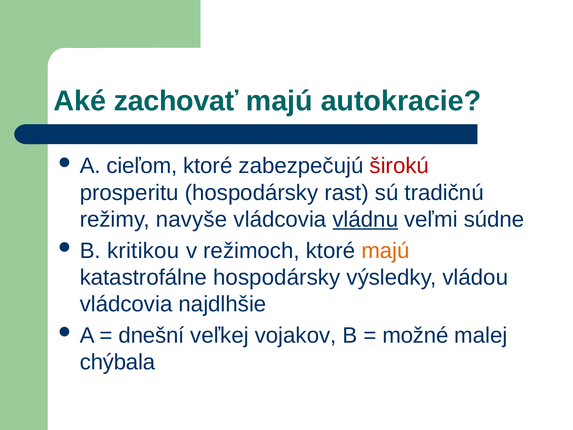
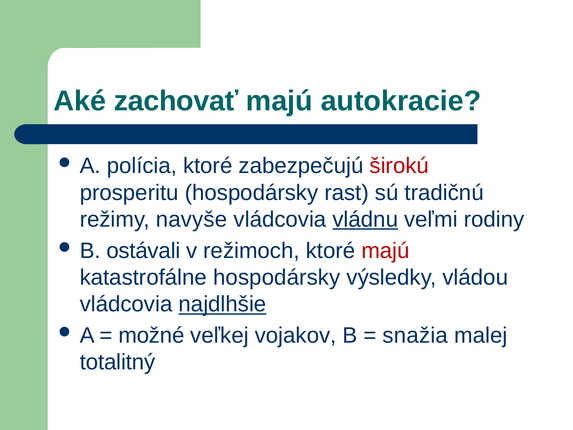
cieľom: cieľom -> polícia
súdne: súdne -> rodiny
kritikou: kritikou -> ostávali
majú at (385, 251) colour: orange -> red
najdlhšie underline: none -> present
dnešní: dnešní -> možné
možné: možné -> snažia
chýbala: chýbala -> totalitný
